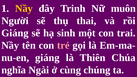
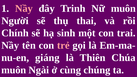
Nầy at (24, 8) colour: yellow -> pink
Giáng at (15, 33): Giáng -> Chính
nghĩa at (14, 70): nghĩa -> muôn
